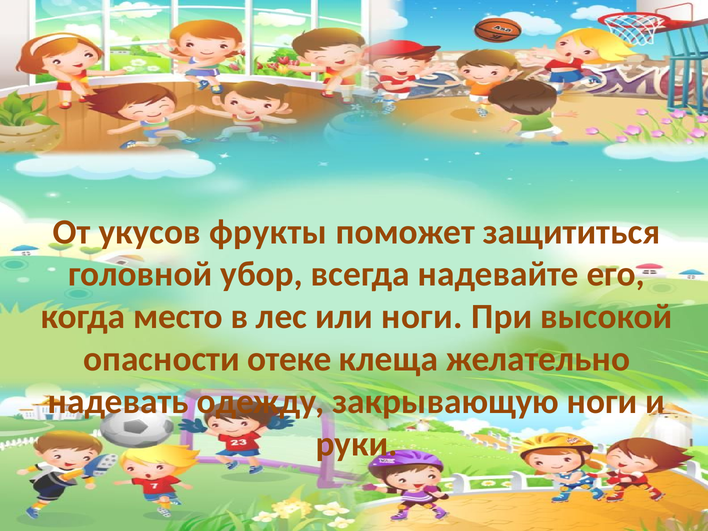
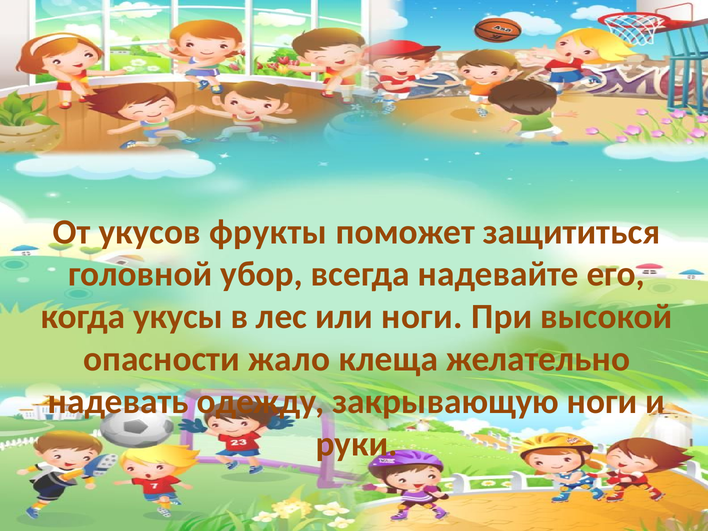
место: место -> укусы
отеке: отеке -> жало
